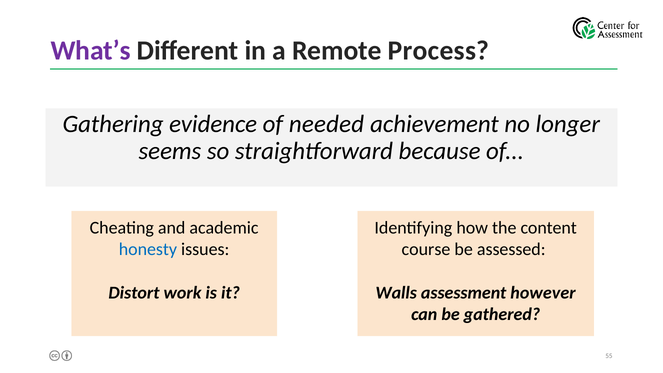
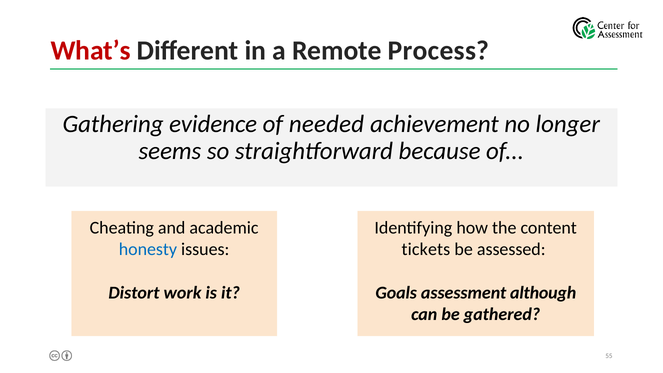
What’s colour: purple -> red
course: course -> tickets
Walls: Walls -> Goals
however: however -> although
